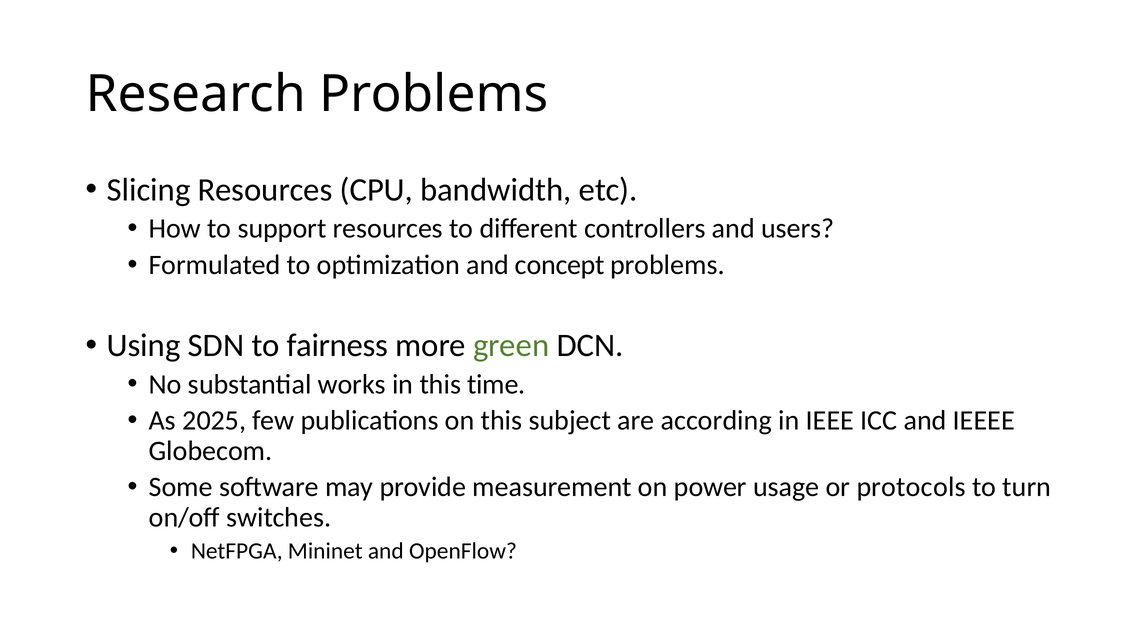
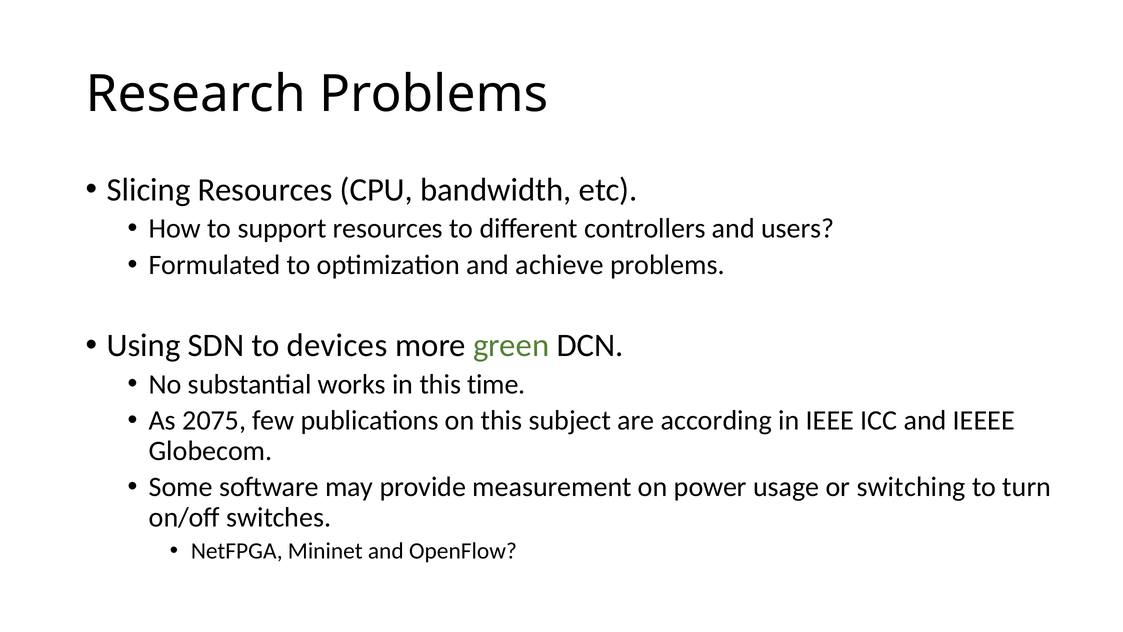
concept: concept -> achieve
fairness: fairness -> devices
2025: 2025 -> 2075
protocols: protocols -> switching
